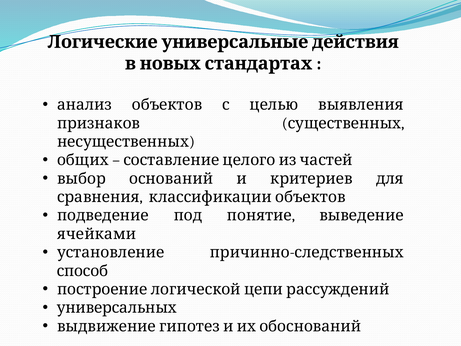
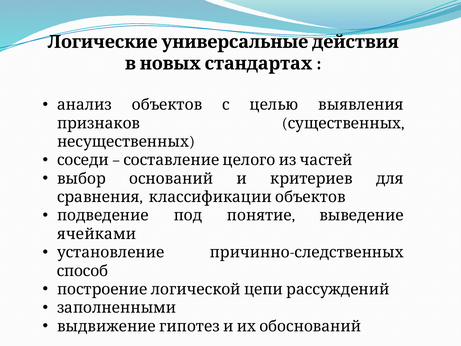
общих: общих -> соседи
универсальных: универсальных -> заполненными
